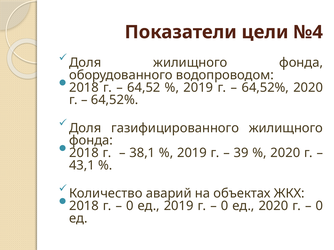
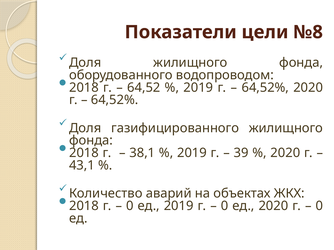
№4: №4 -> №8
